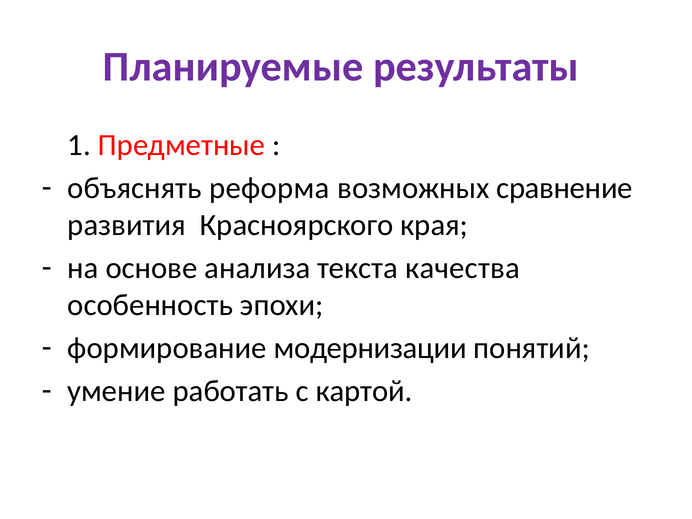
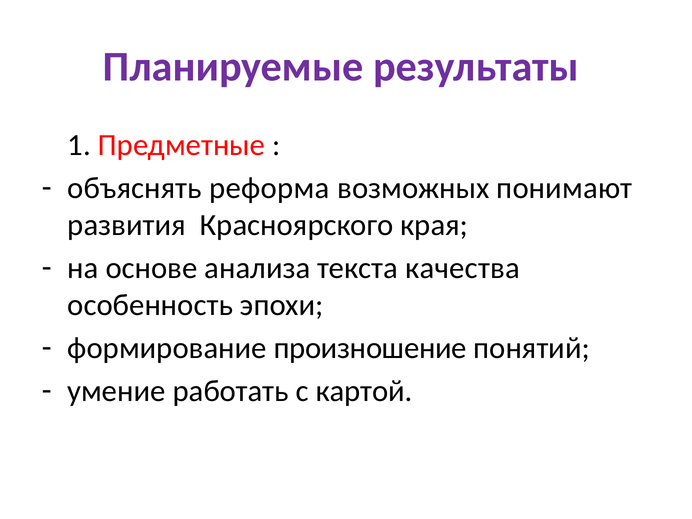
сравнение: сравнение -> понимают
модернизации: модернизации -> произношение
